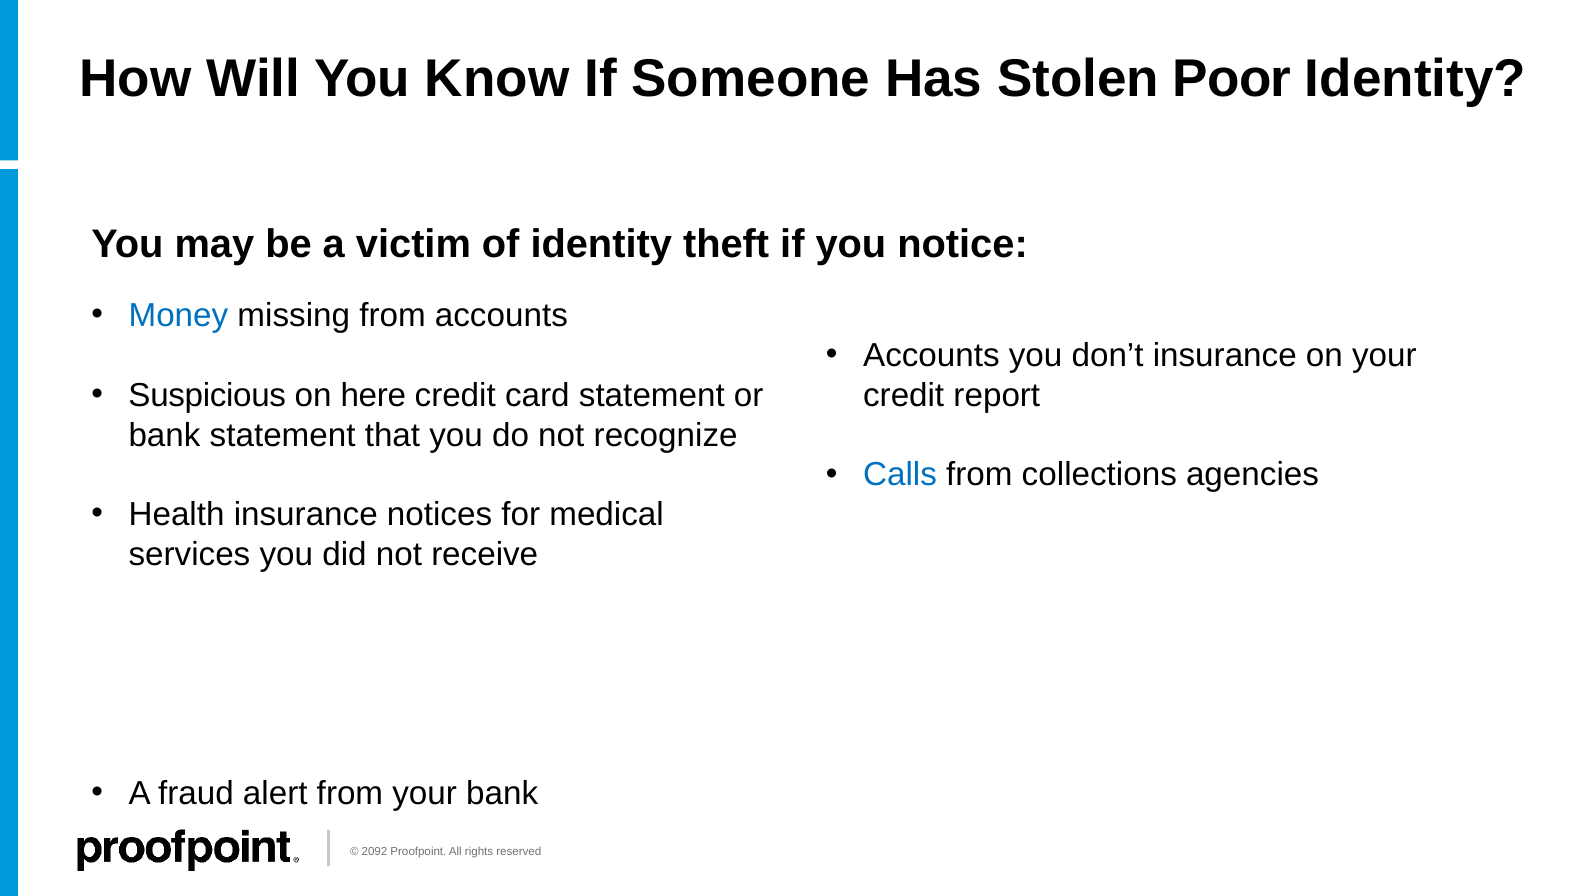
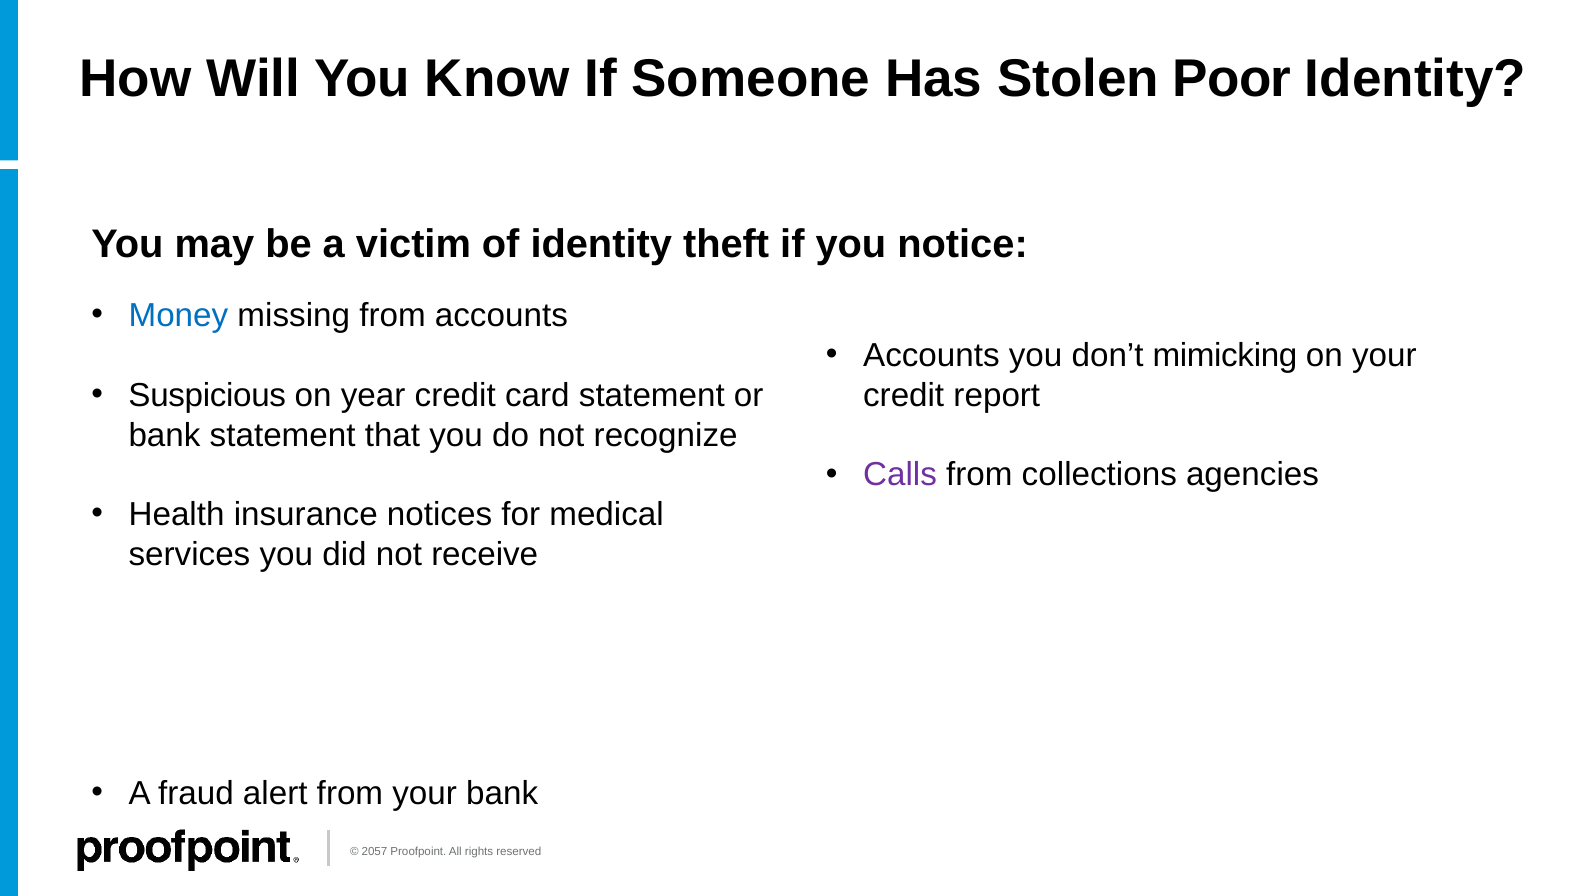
don’t insurance: insurance -> mimicking
here: here -> year
Calls colour: blue -> purple
2092: 2092 -> 2057
